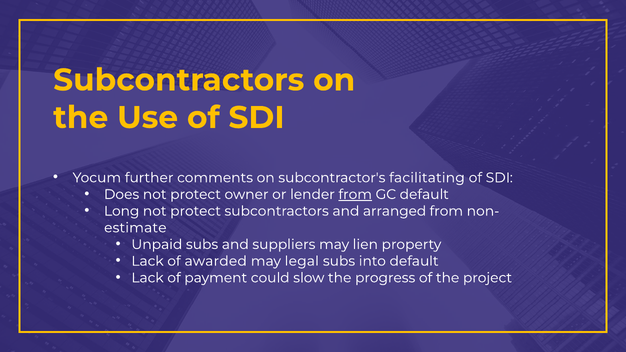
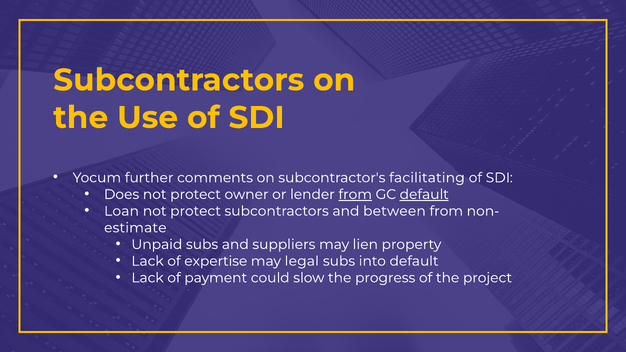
default at (424, 194) underline: none -> present
Long: Long -> Loan
arranged: arranged -> between
awarded: awarded -> expertise
